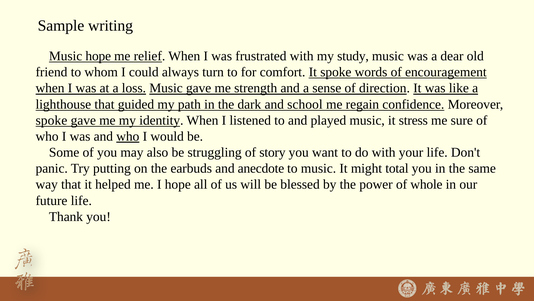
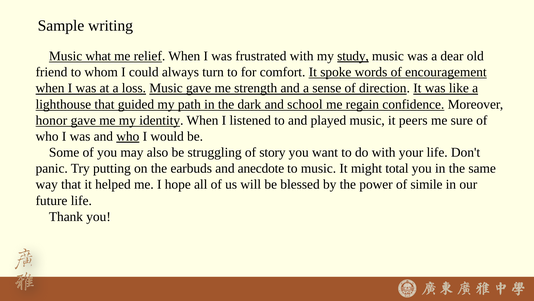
Music hope: hope -> what
study underline: none -> present
spoke at (51, 120): spoke -> honor
stress: stress -> peers
whole: whole -> simile
